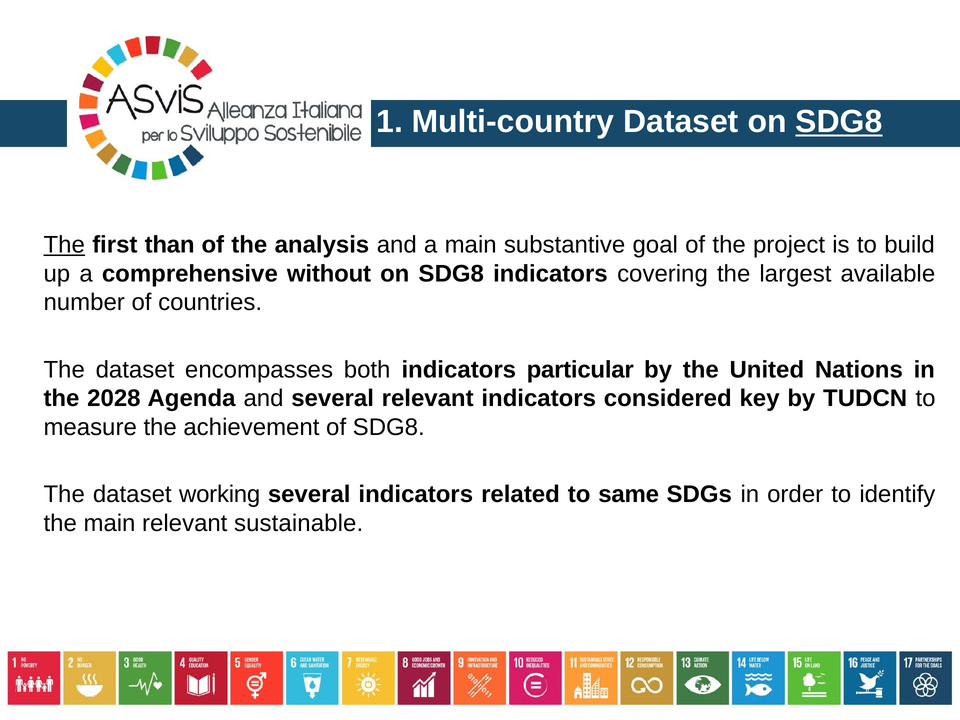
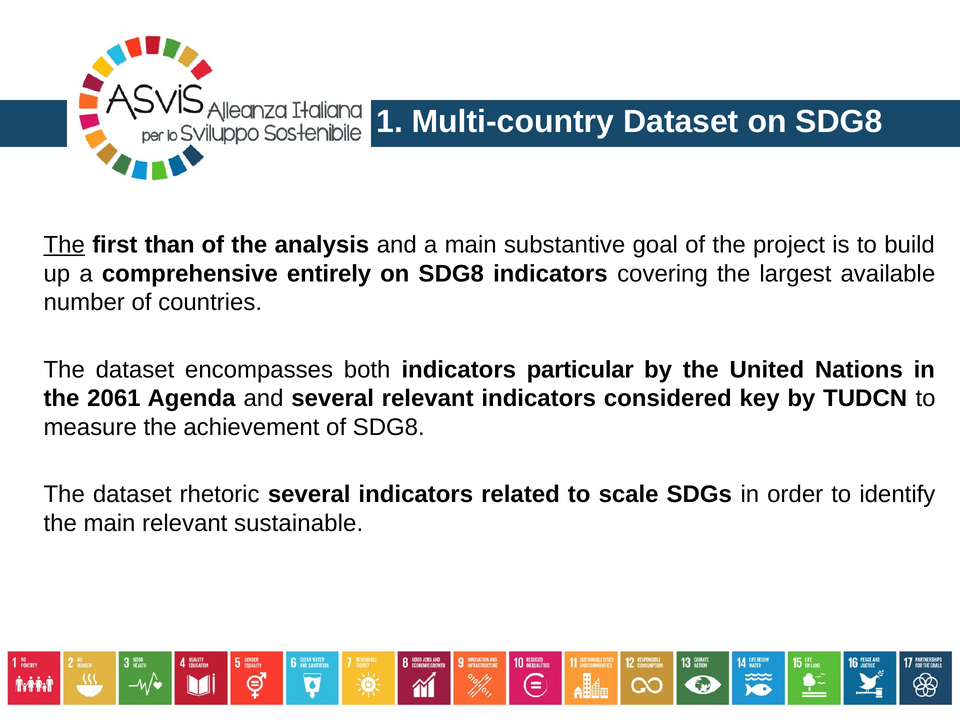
SDG8 at (839, 122) underline: present -> none
without: without -> entirely
2028: 2028 -> 2061
working: working -> rhetoric
same: same -> scale
